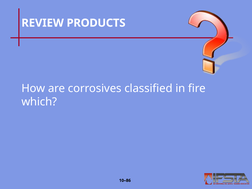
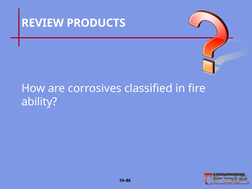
which: which -> ability
